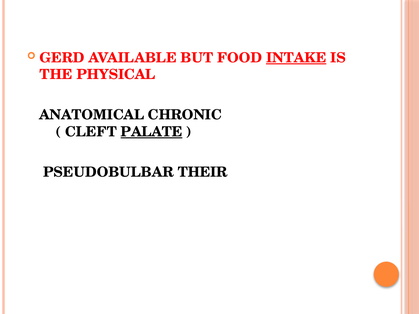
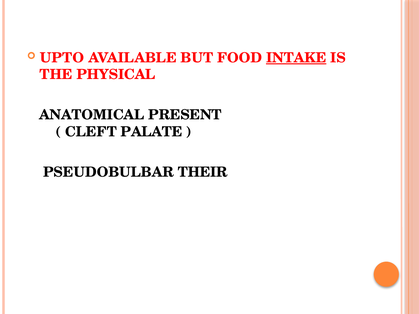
GERD: GERD -> UPTO
CHRONIC: CHRONIC -> PRESENT
PALATE underline: present -> none
